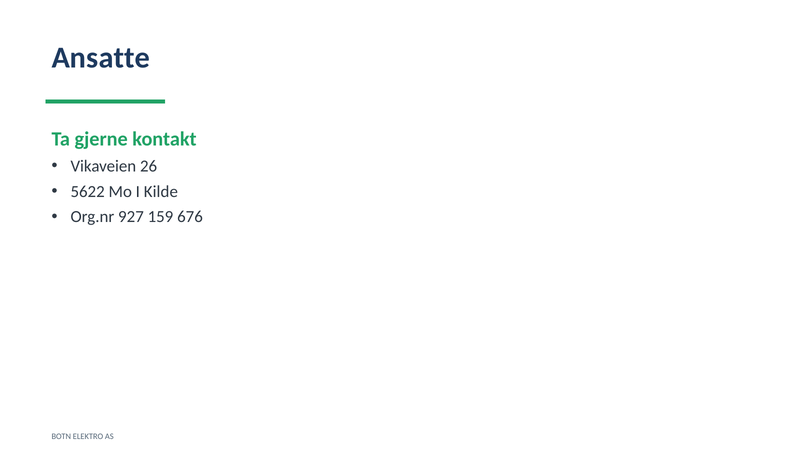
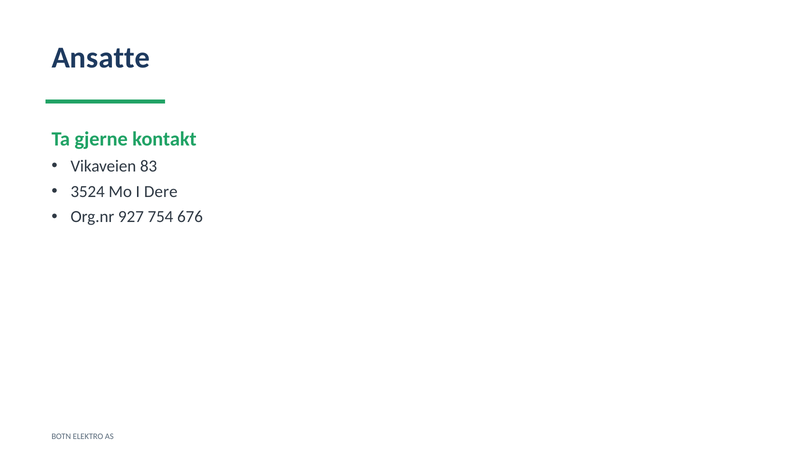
26: 26 -> 83
5622: 5622 -> 3524
Kilde: Kilde -> Dere
159: 159 -> 754
